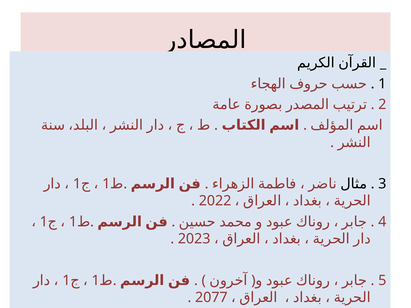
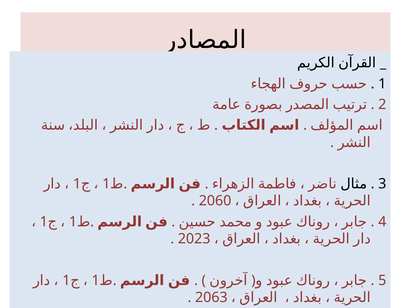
2022: 2022 -> 2060
2077: 2077 -> 2063
